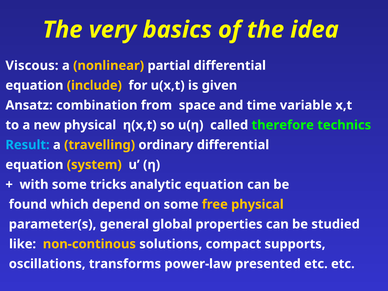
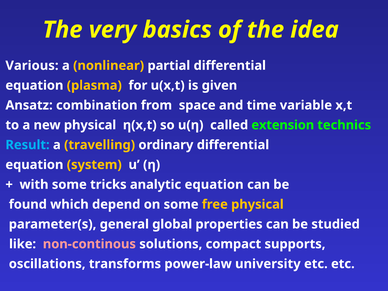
Viscous: Viscous -> Various
include: include -> plasma
therefore: therefore -> extension
non-continous colour: yellow -> pink
presented: presented -> university
